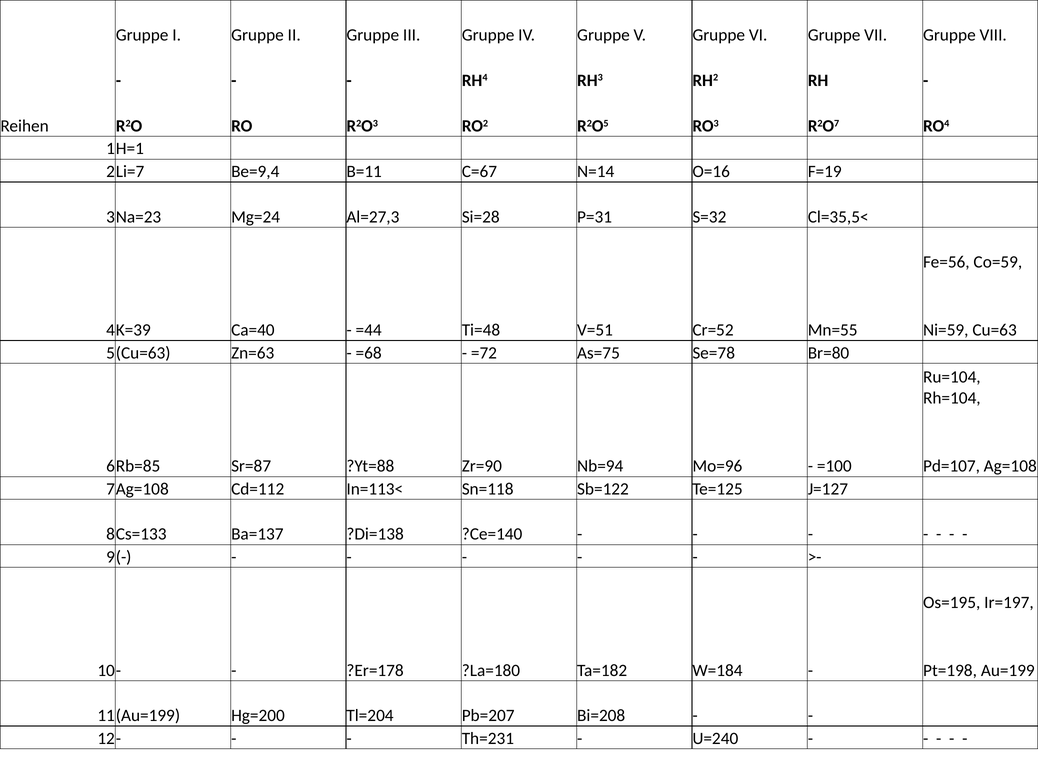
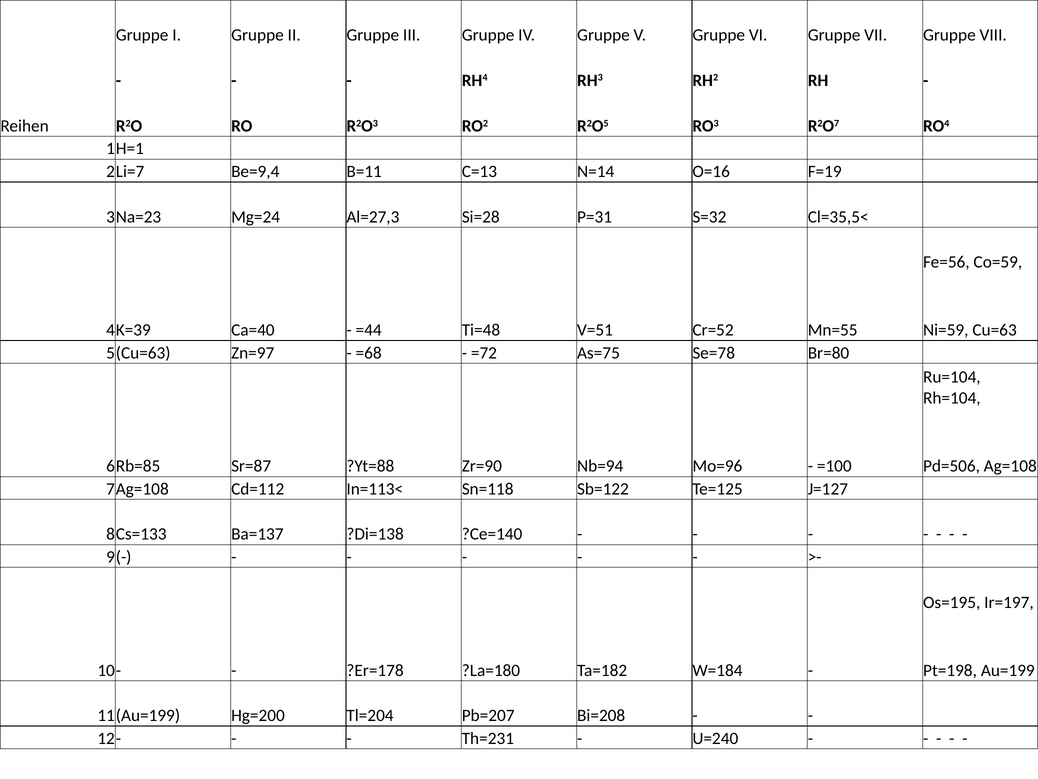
C=67: C=67 -> C=13
Zn=63: Zn=63 -> Zn=97
Pd=107: Pd=107 -> Pd=506
